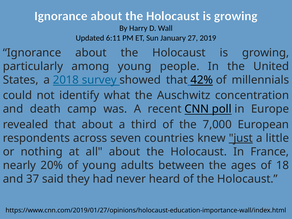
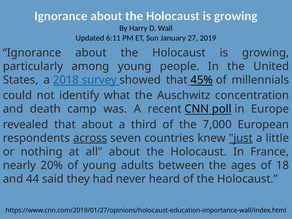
42%: 42% -> 45%
across underline: none -> present
37: 37 -> 44
